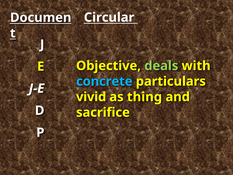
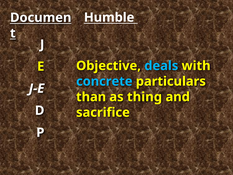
Circular: Circular -> Humble
deals colour: light green -> light blue
vivid: vivid -> than
